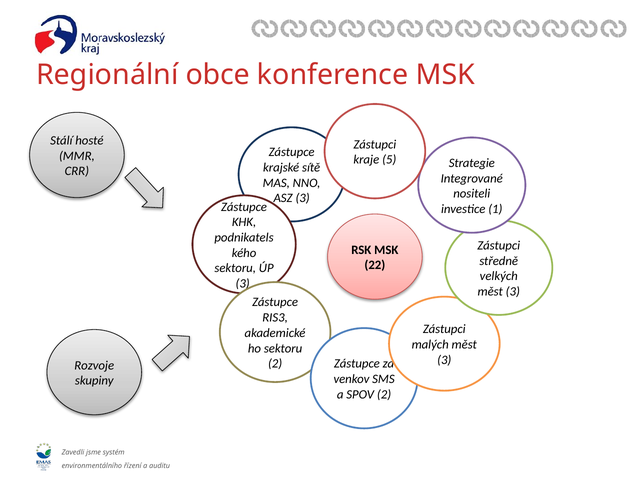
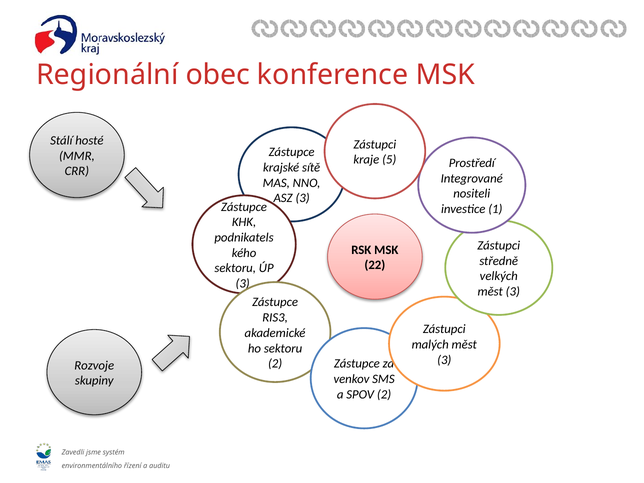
obce: obce -> obec
Strategie: Strategie -> Prostředí
